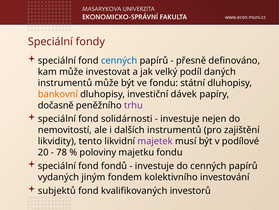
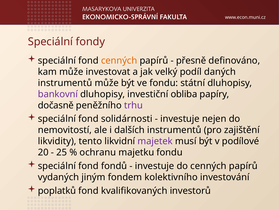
cenných at (119, 60) colour: blue -> orange
bankovní colour: orange -> purple
dávek: dávek -> obliba
78: 78 -> 25
poloviny: poloviny -> ochranu
subjektů: subjektů -> poplatků
